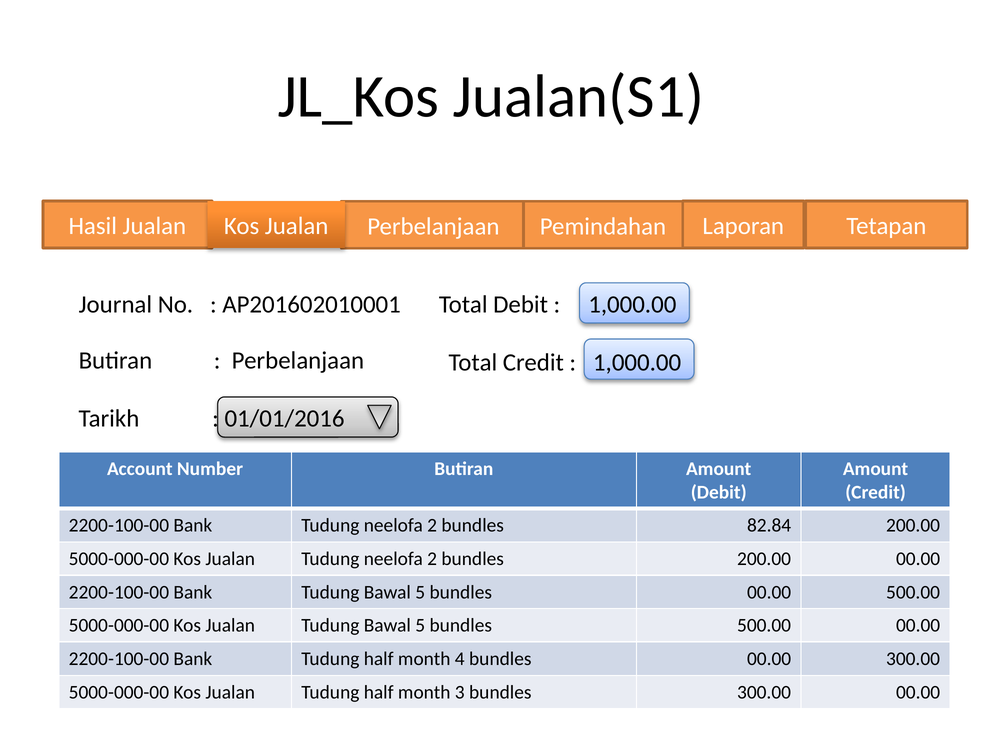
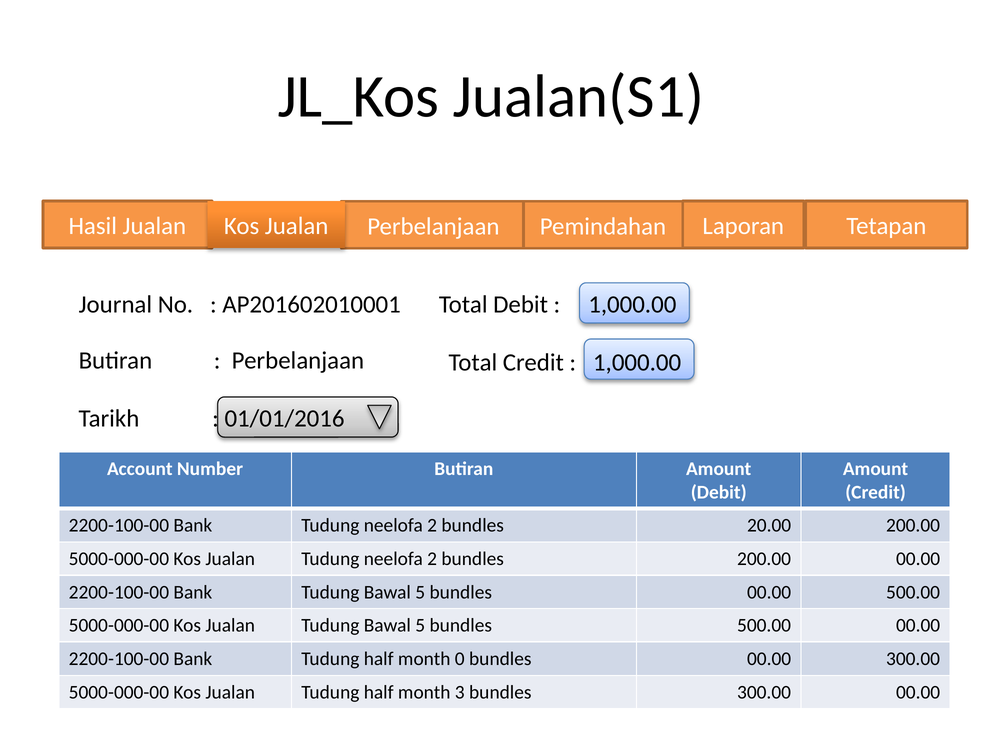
82.84: 82.84 -> 20.00
4: 4 -> 0
